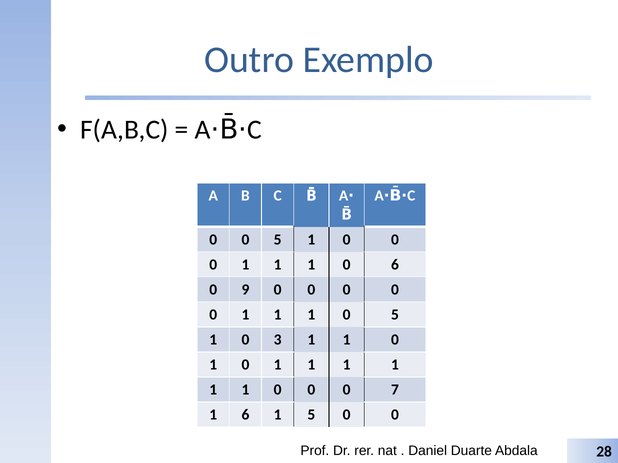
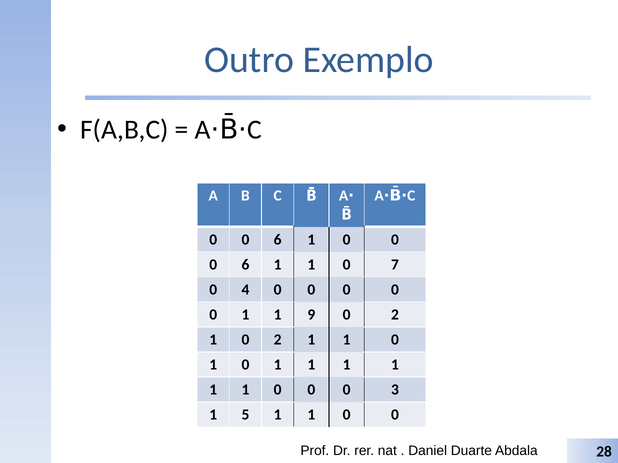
5 at (278, 240): 5 -> 6
1 at (245, 265): 1 -> 6
0 6: 6 -> 7
9: 9 -> 4
1 at (311, 315): 1 -> 9
5 at (395, 315): 5 -> 2
1 0 3: 3 -> 2
7: 7 -> 3
1 6: 6 -> 5
5 at (311, 415): 5 -> 1
